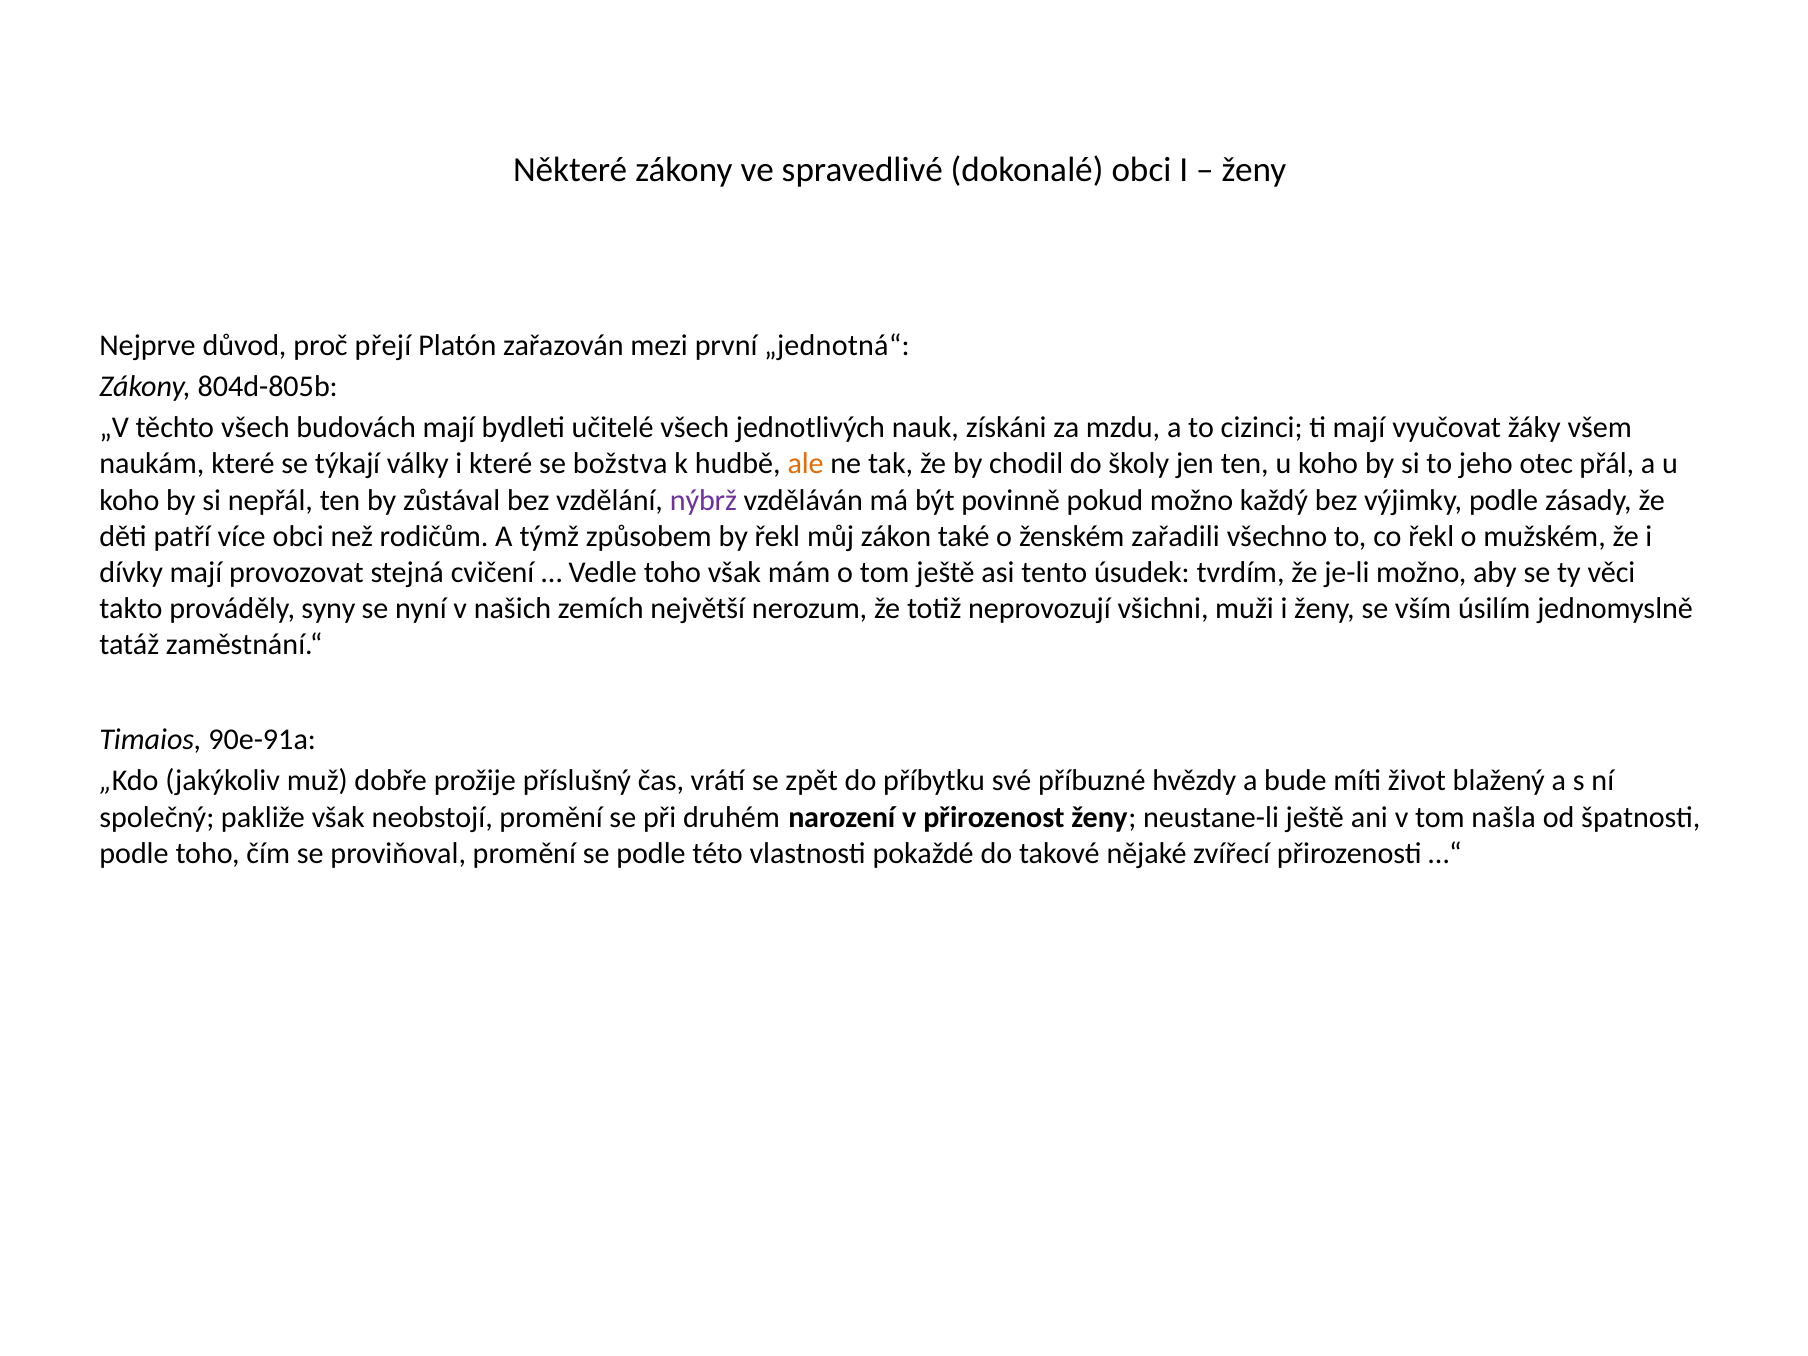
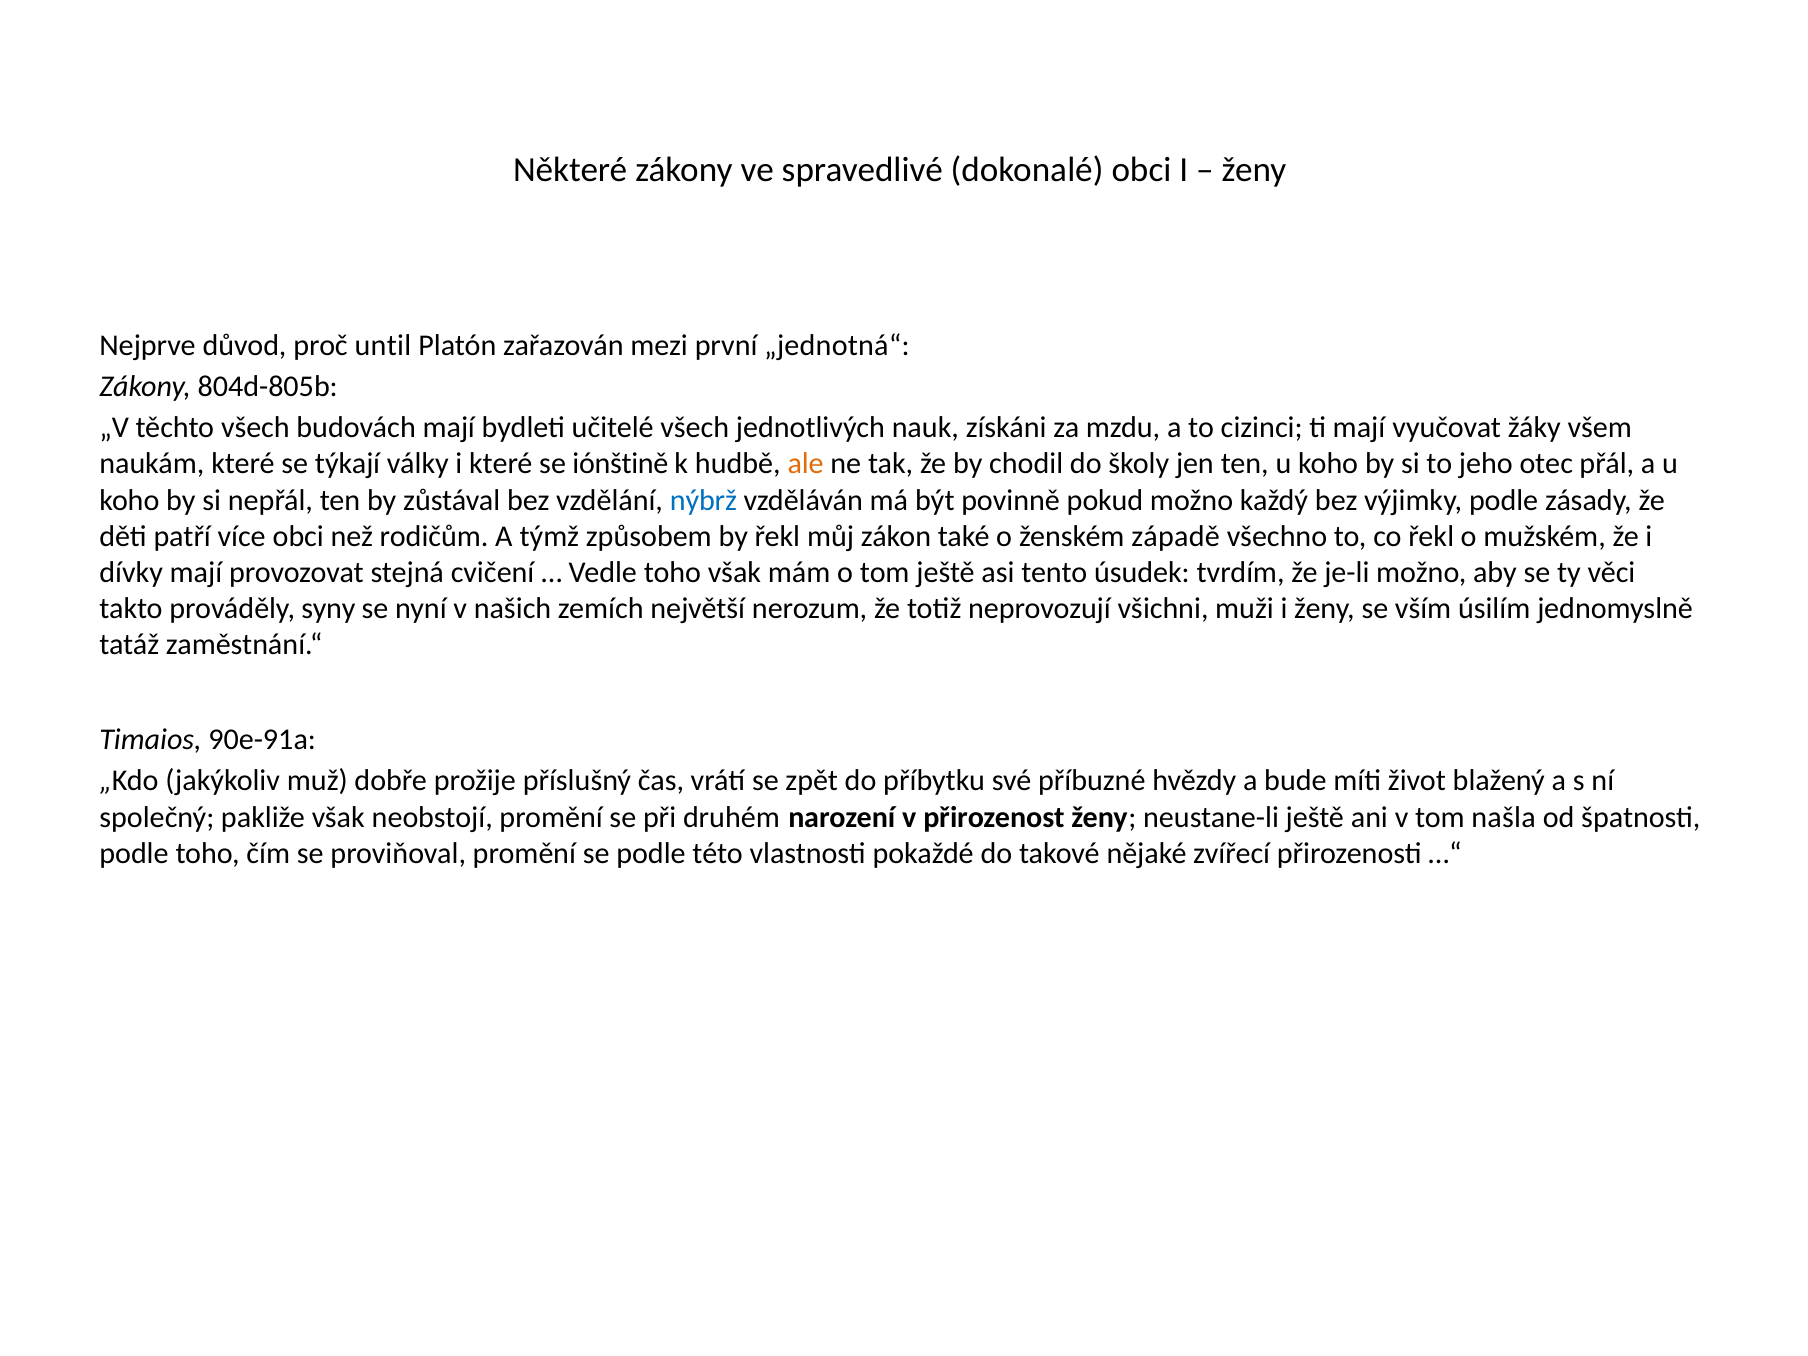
přejí: přejí -> until
božstva: božstva -> iónštině
nýbrž colour: purple -> blue
zařadili: zařadili -> západě
